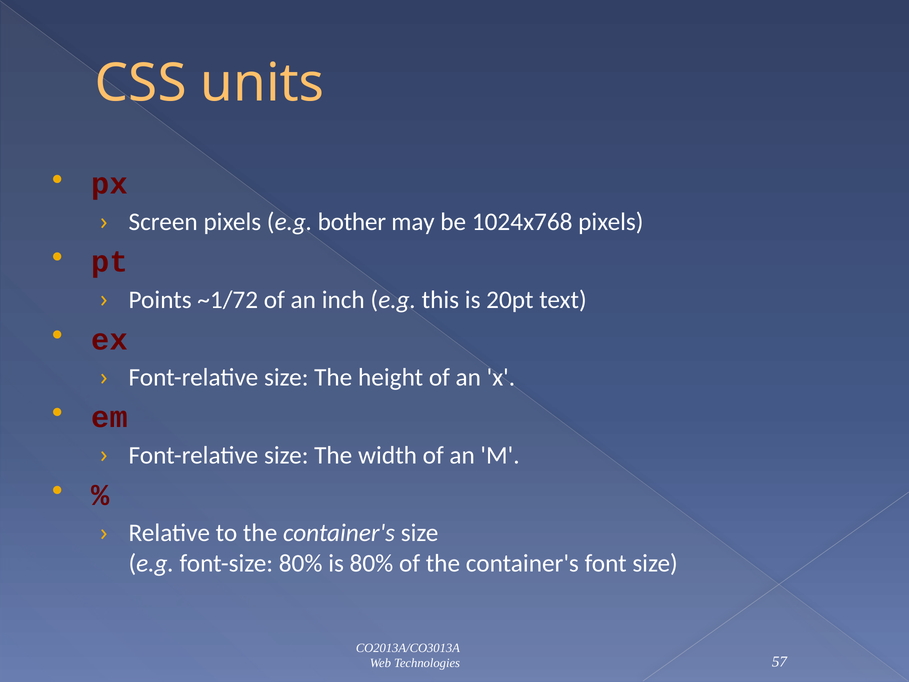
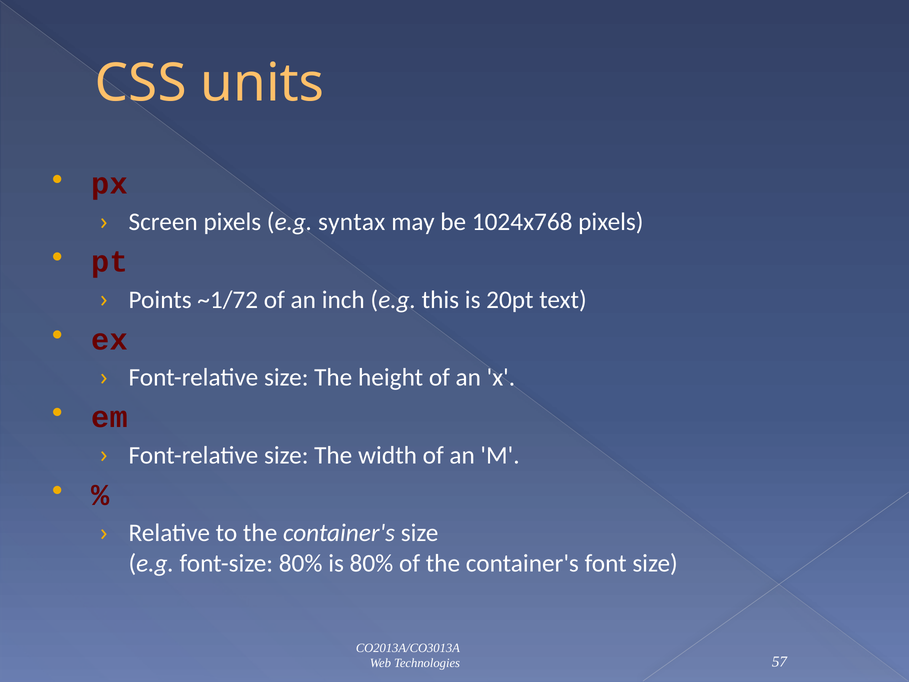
bother: bother -> syntax
